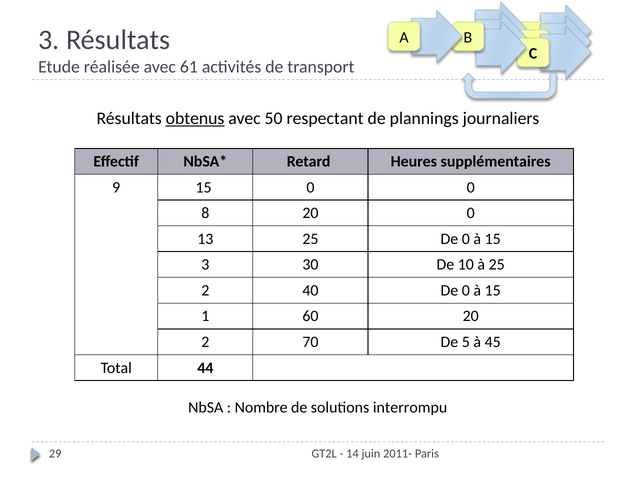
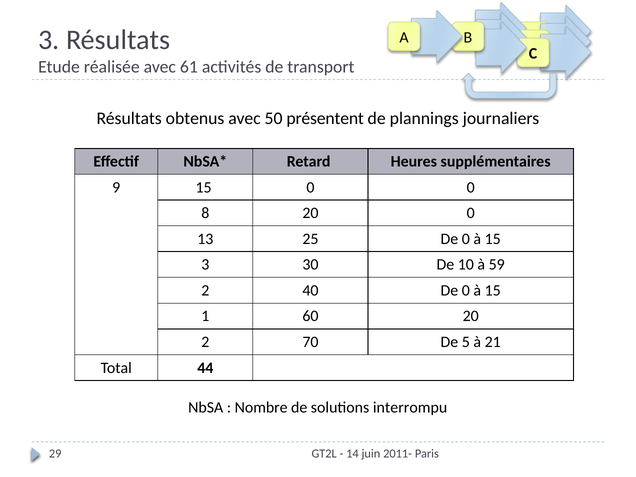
obtenus underline: present -> none
respectant: respectant -> présentent
à 25: 25 -> 59
45: 45 -> 21
